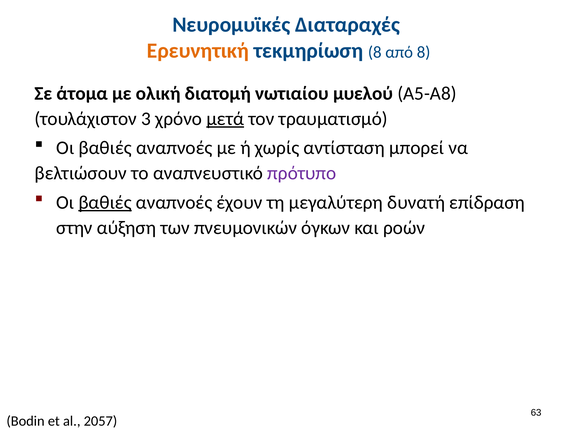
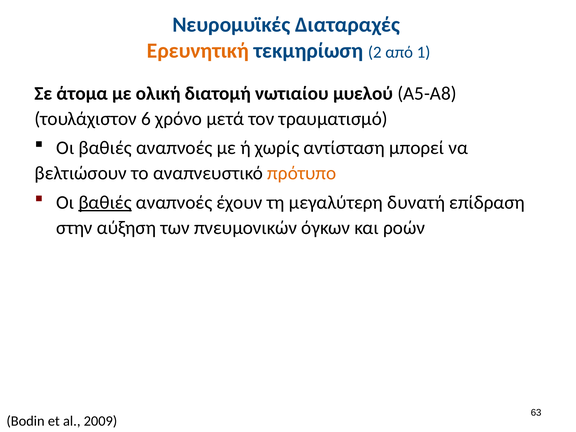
τεκμηρίωση 8: 8 -> 2
από 8: 8 -> 1
3: 3 -> 6
μετά underline: present -> none
πρότυπο colour: purple -> orange
2057: 2057 -> 2009
